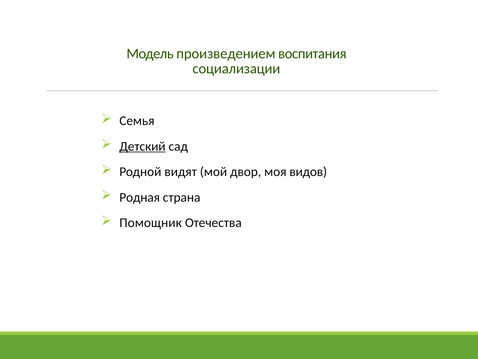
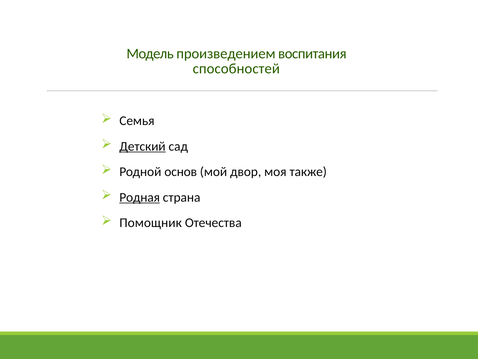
социализации: социализации -> способностей
видят: видят -> основ
видов: видов -> также
Родная underline: none -> present
